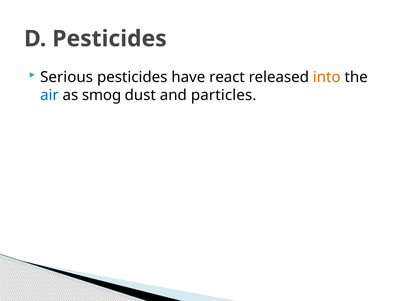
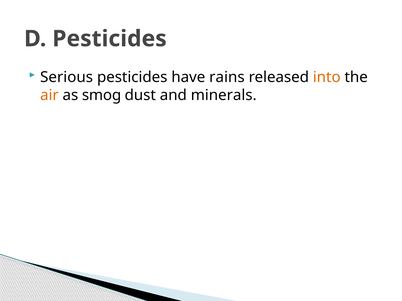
react: react -> rains
air colour: blue -> orange
particles: particles -> minerals
